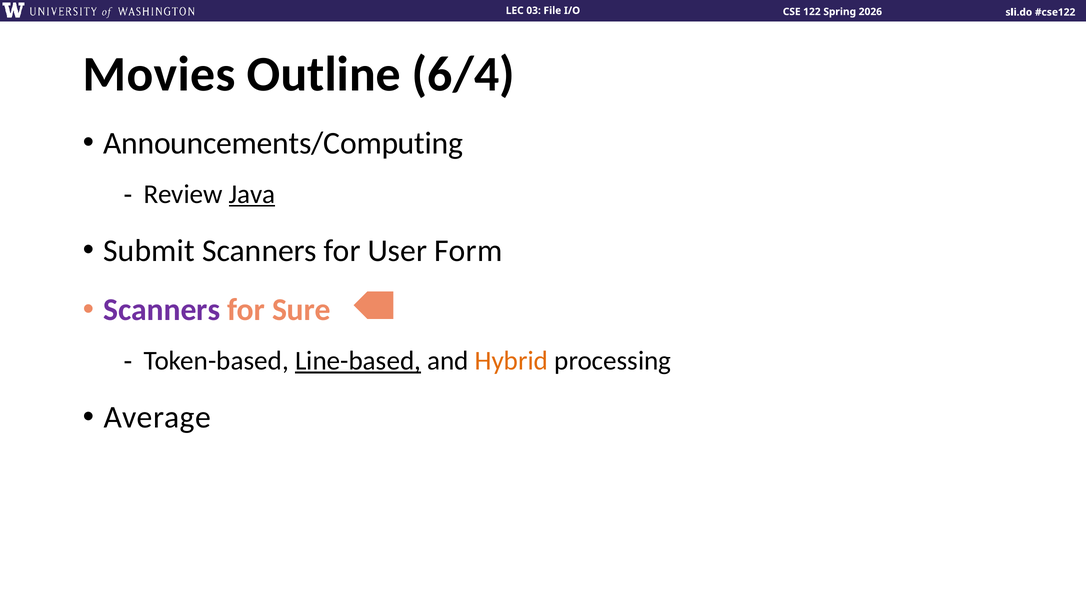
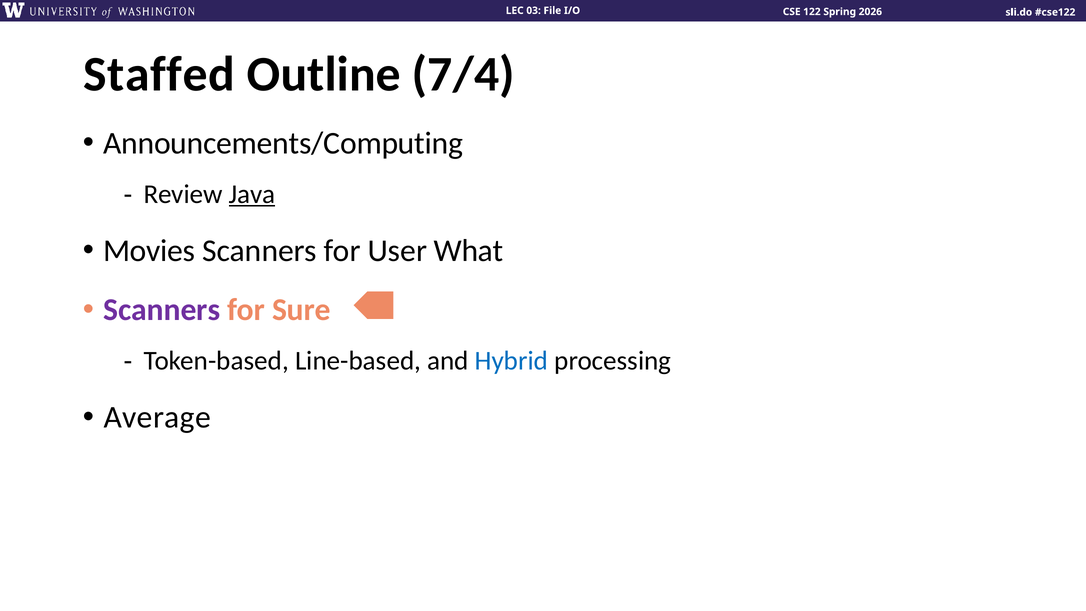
Movies: Movies -> Staffed
6/4: 6/4 -> 7/4
Submit: Submit -> Movies
Form: Form -> What
Line-based underline: present -> none
Hybrid colour: orange -> blue
